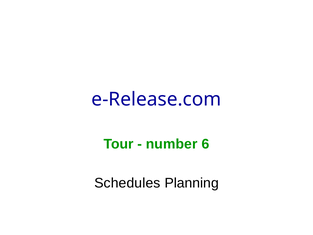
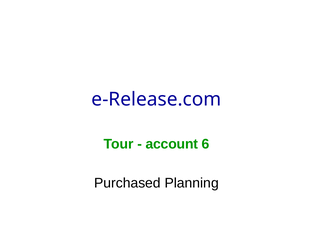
number: number -> account
Schedules: Schedules -> Purchased
